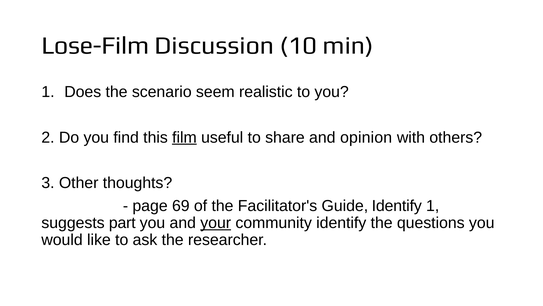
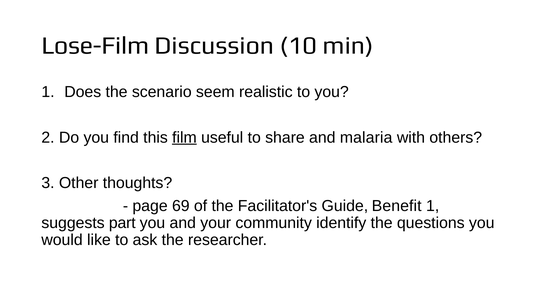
opinion: opinion -> malaria
Guide Identify: Identify -> Benefit
your underline: present -> none
